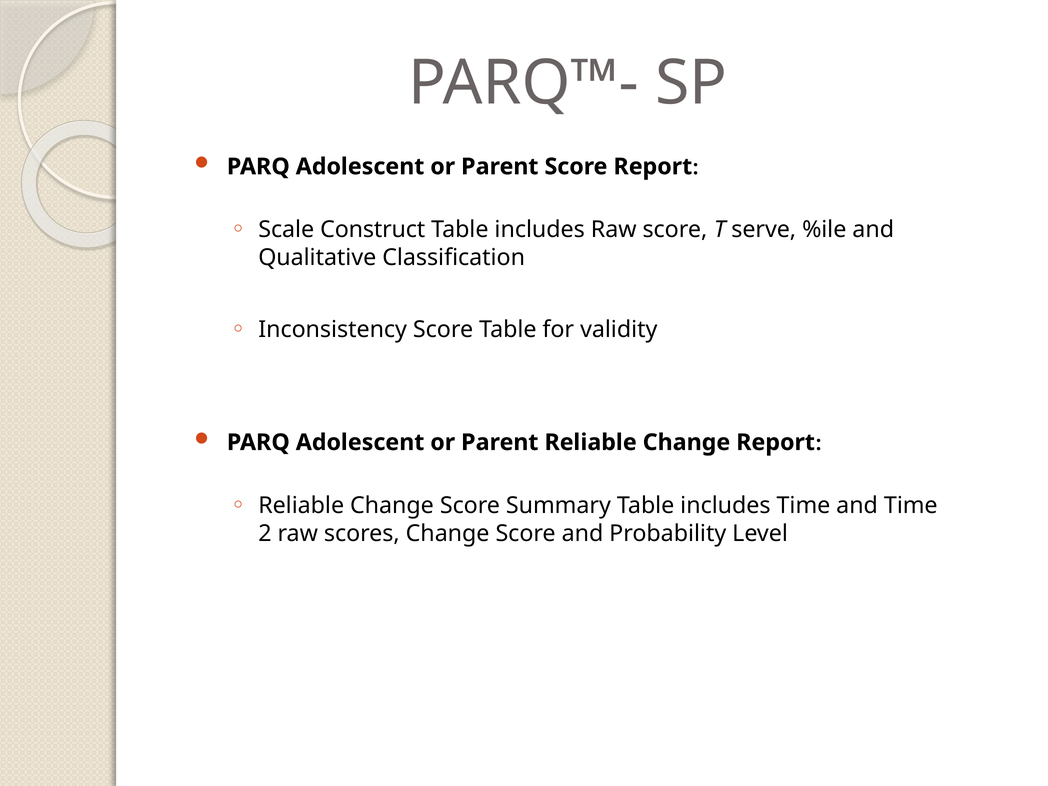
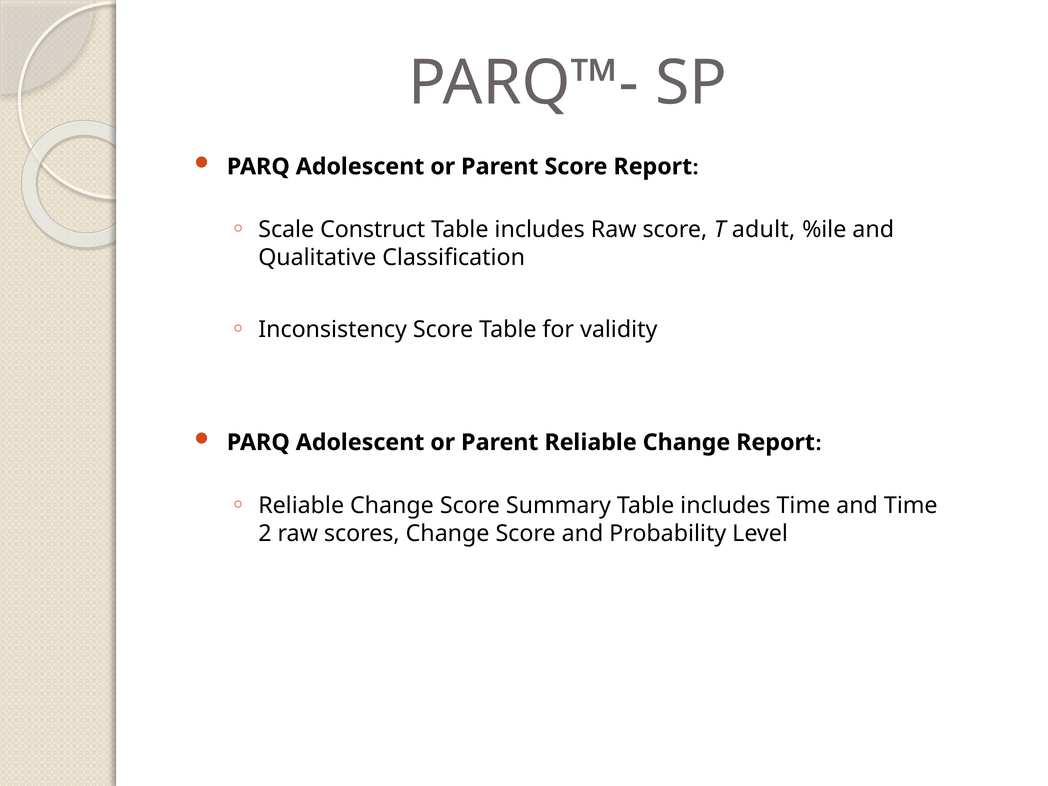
serve: serve -> adult
